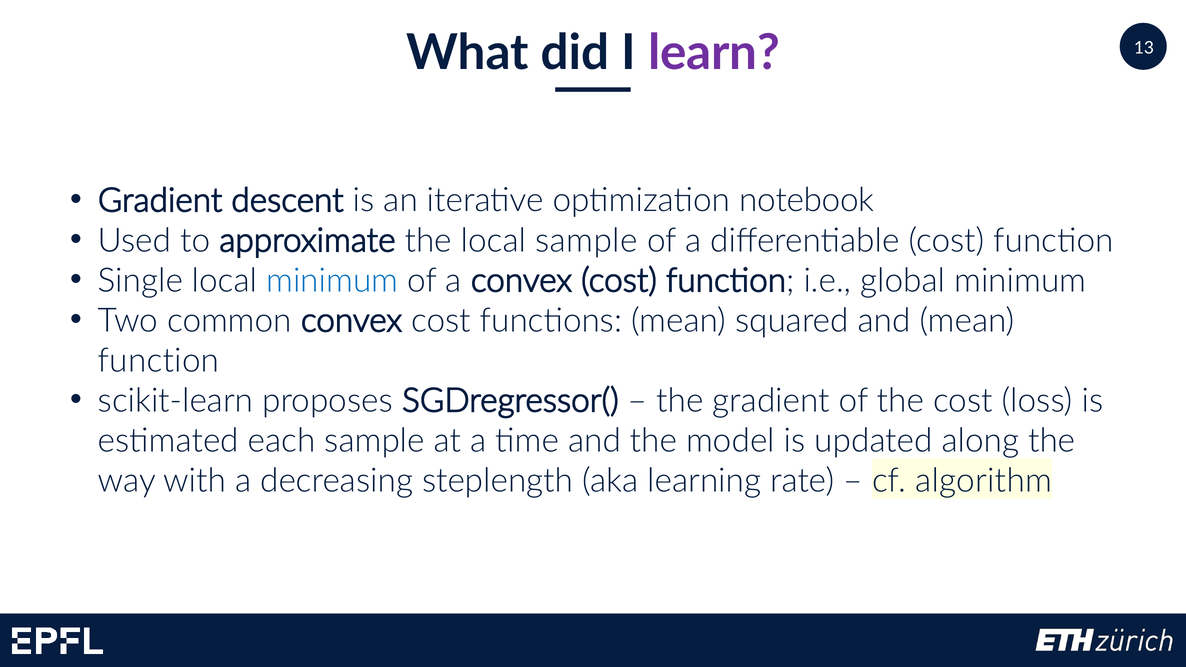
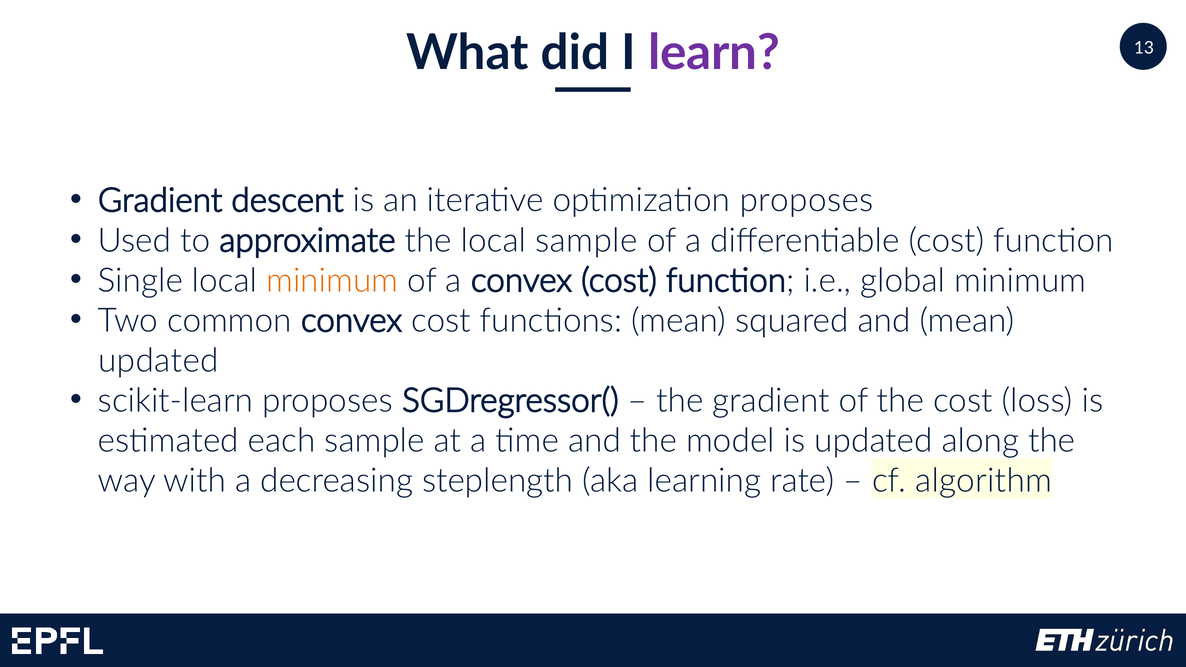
optimization notebook: notebook -> proposes
minimum at (332, 281) colour: blue -> orange
function at (159, 361): function -> updated
